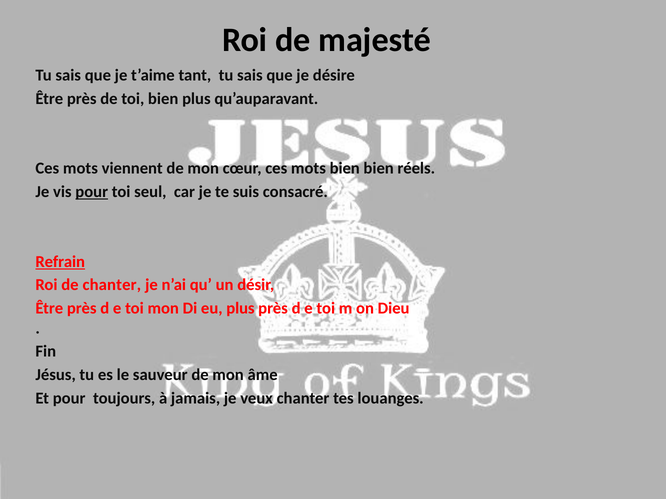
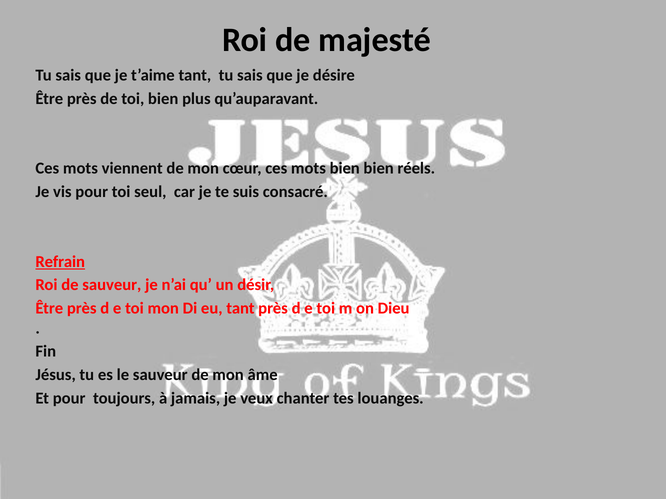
pour at (92, 192) underline: present -> none
de chanter: chanter -> sauveur
eu plus: plus -> tant
